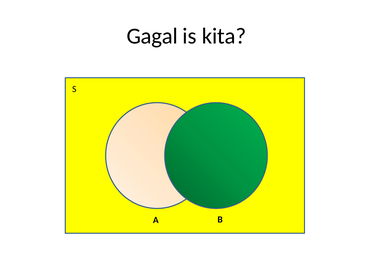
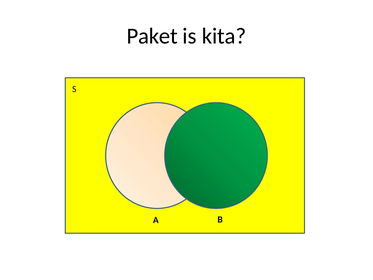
Gagal: Gagal -> Paket
